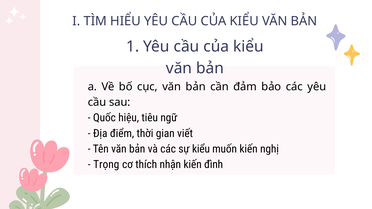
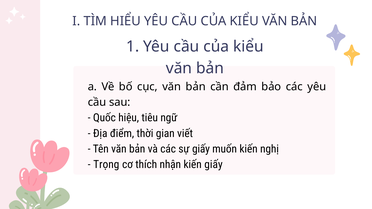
sự kiểu: kiểu -> giấy
kiến đình: đình -> giấy
